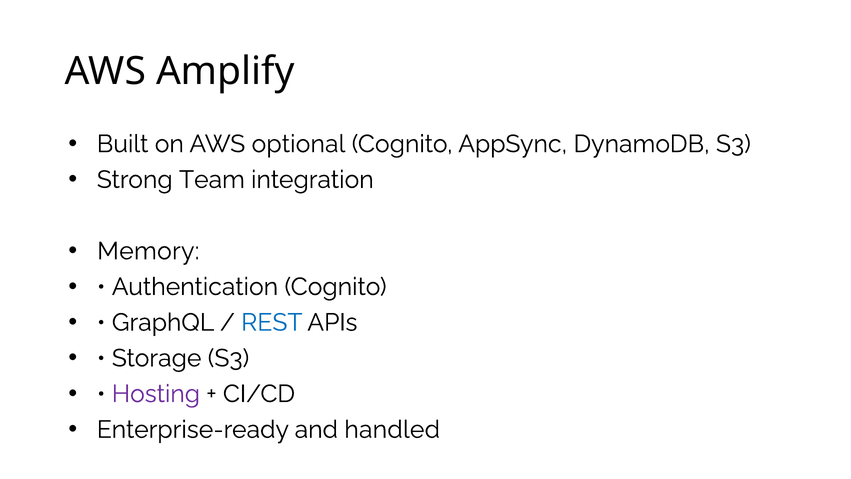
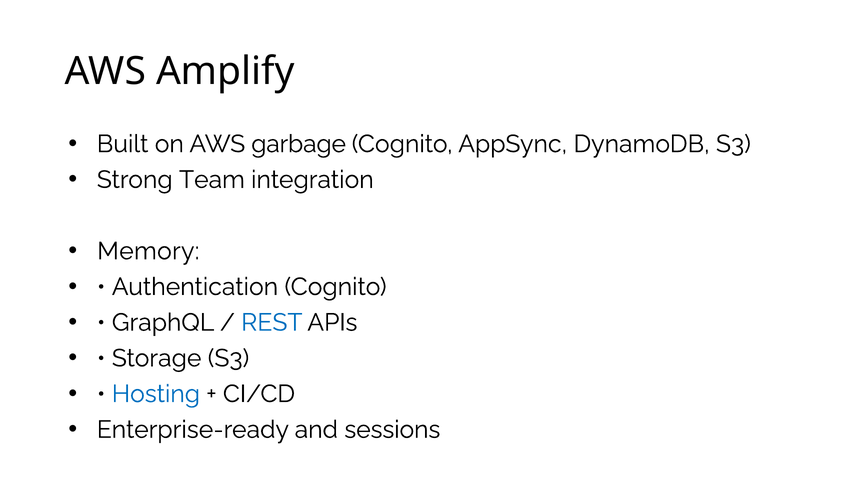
optional: optional -> garbage
Hosting colour: purple -> blue
handled: handled -> sessions
